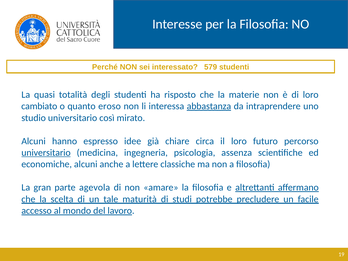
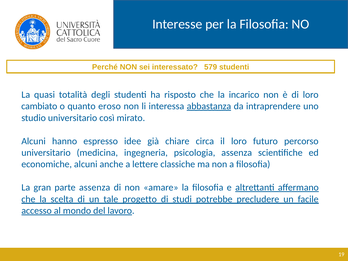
materie: materie -> incarico
universitario at (46, 153) underline: present -> none
parte agevola: agevola -> assenza
maturità: maturità -> progetto
